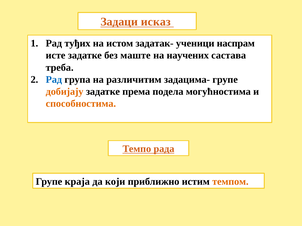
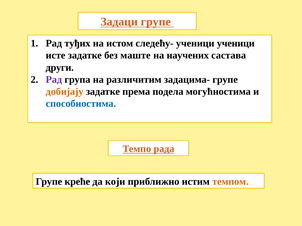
Задаци исказ: исказ -> групе
задатак-: задатак- -> следећу-
ученици наспрам: наспрам -> ученици
треба: треба -> други
Рад at (54, 80) colour: blue -> purple
способностима colour: orange -> blue
краја: краја -> креће
